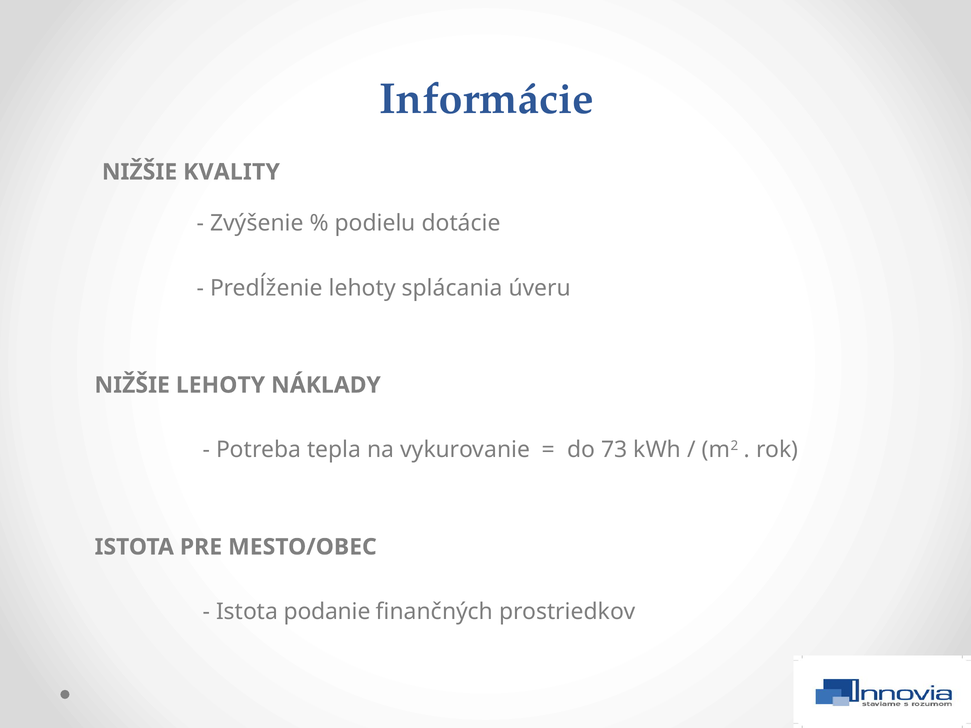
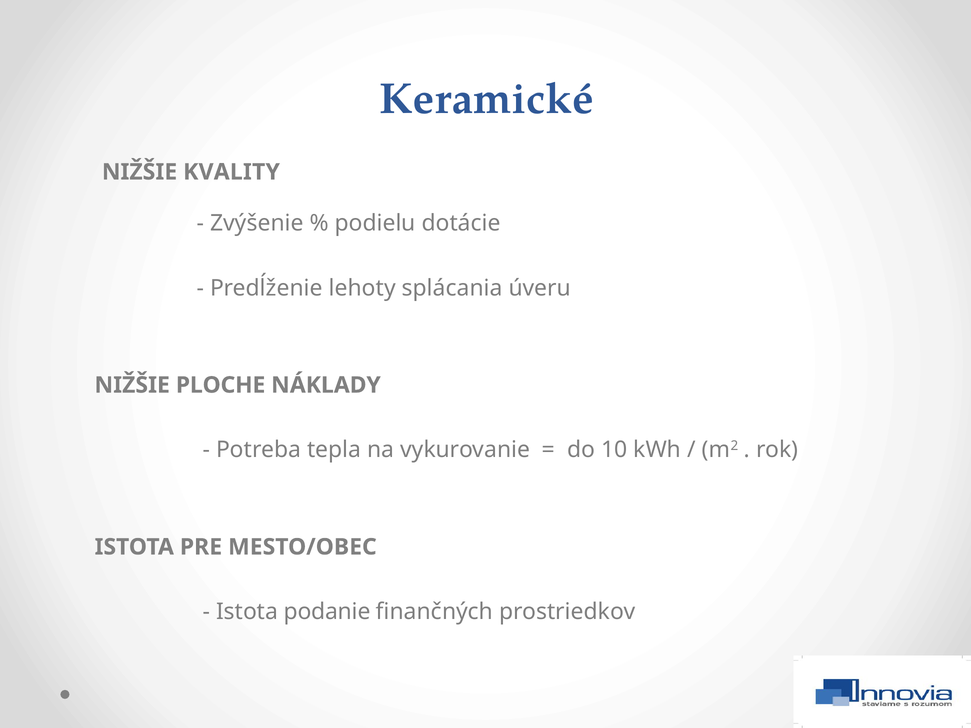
Informácie: Informácie -> Keramické
NIŽŠIE LEHOTY: LEHOTY -> PLOCHE
73: 73 -> 10
